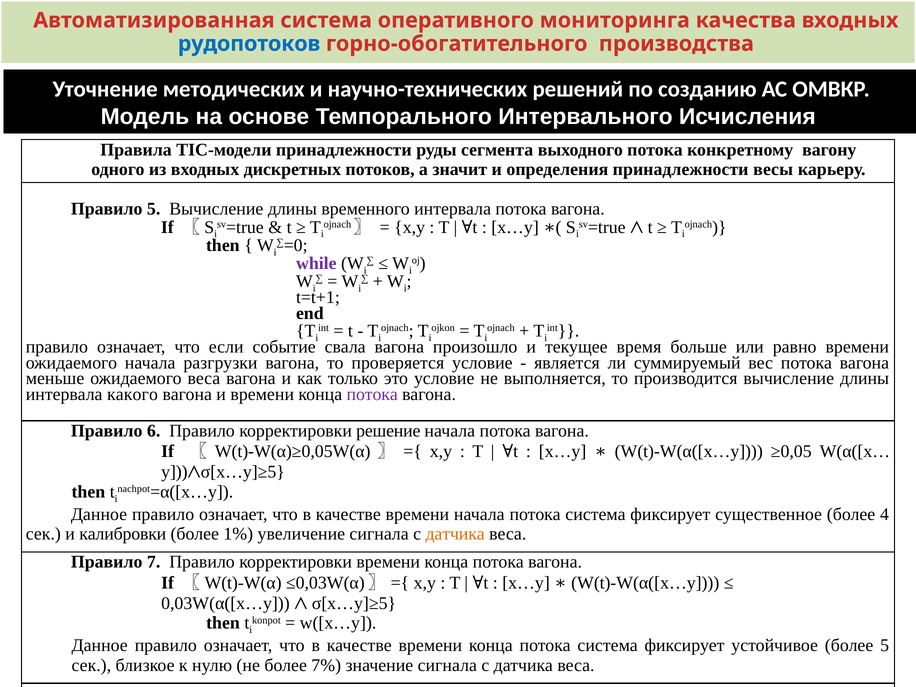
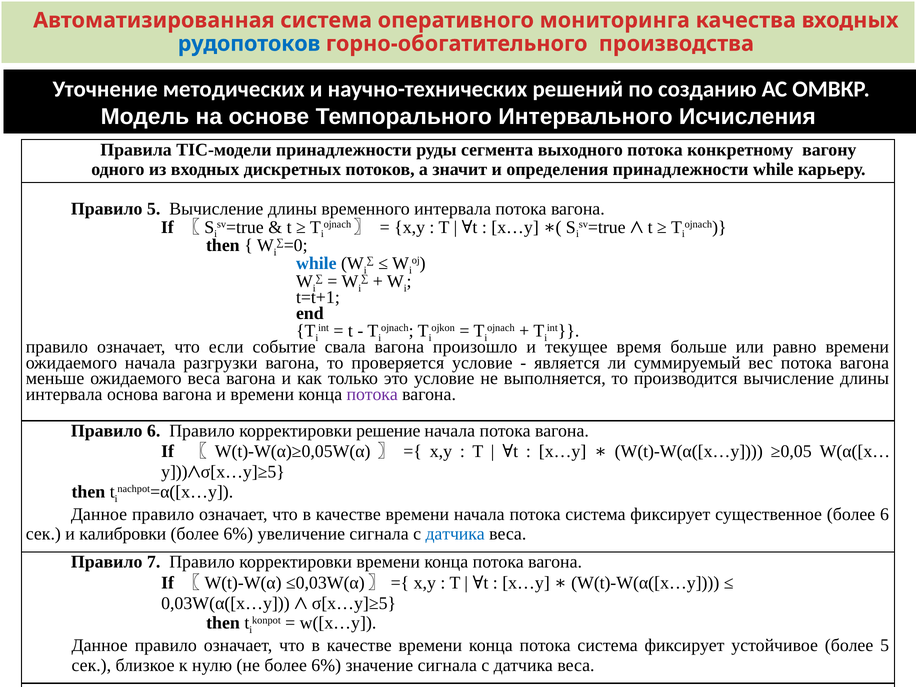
принадлежности весы: весы -> while
while at (316, 263) colour: purple -> blue
какого: какого -> основа
более 4: 4 -> 6
1% at (238, 534): 1% -> 6%
датчика at (455, 534) colour: orange -> blue
не более 7%: 7% -> 6%
